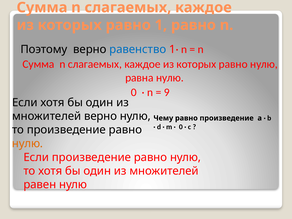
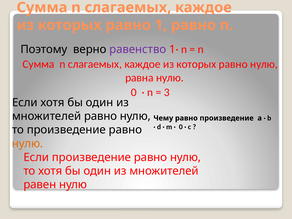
равенство colour: blue -> purple
9: 9 -> 3
множителей верно: верно -> равно
